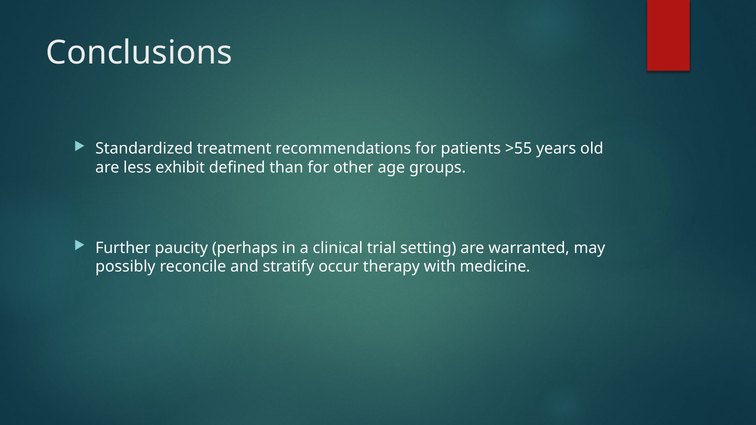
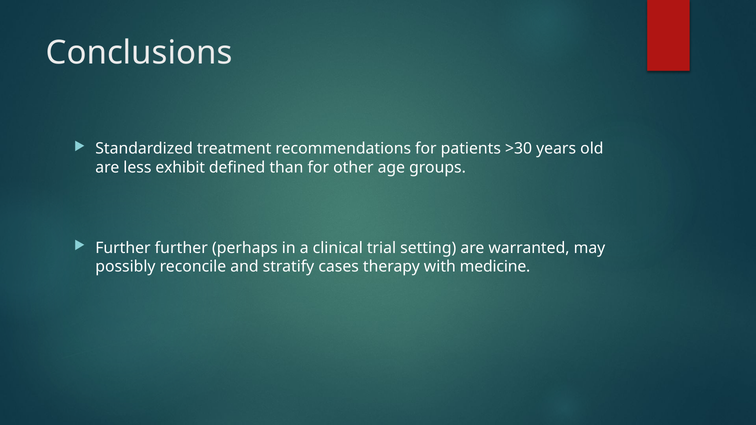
>55: >55 -> >30
Further paucity: paucity -> further
occur: occur -> cases
